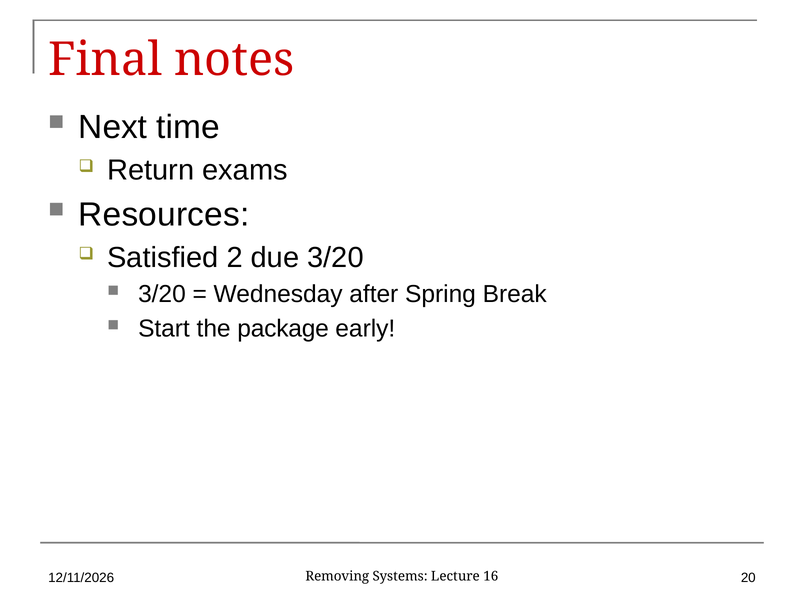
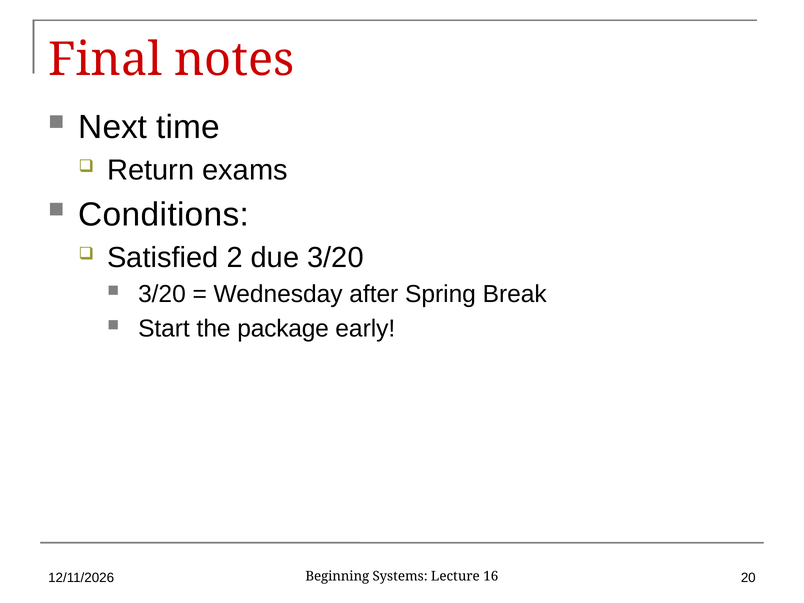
Resources: Resources -> Conditions
Removing: Removing -> Beginning
